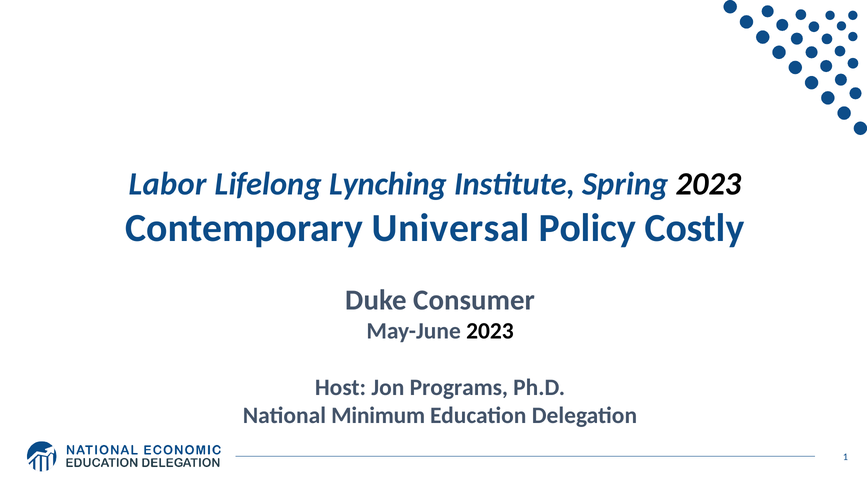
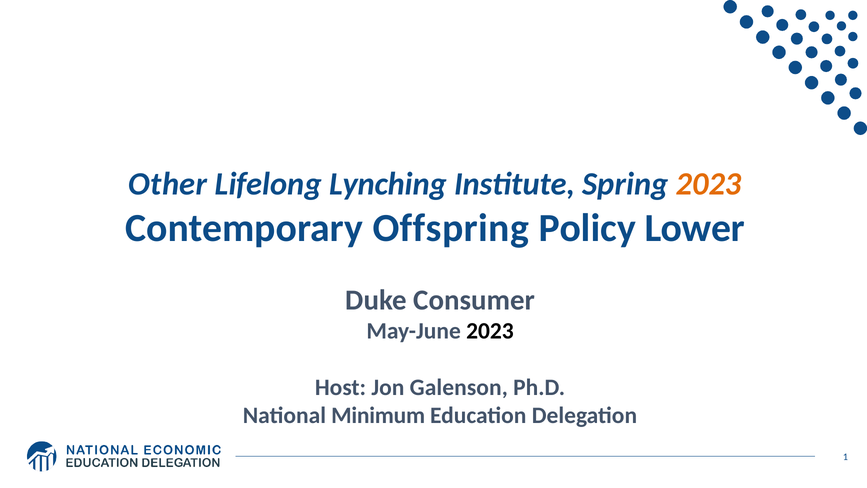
Labor: Labor -> Other
2023 at (709, 184) colour: black -> orange
Universal: Universal -> Offspring
Costly: Costly -> Lower
Programs: Programs -> Galenson
